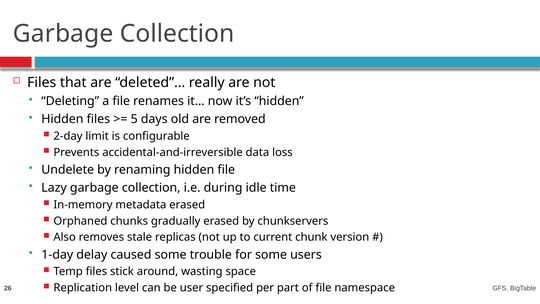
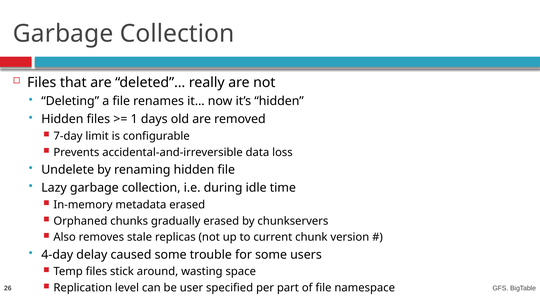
5: 5 -> 1
2-day: 2-day -> 7-day
1-day: 1-day -> 4-day
